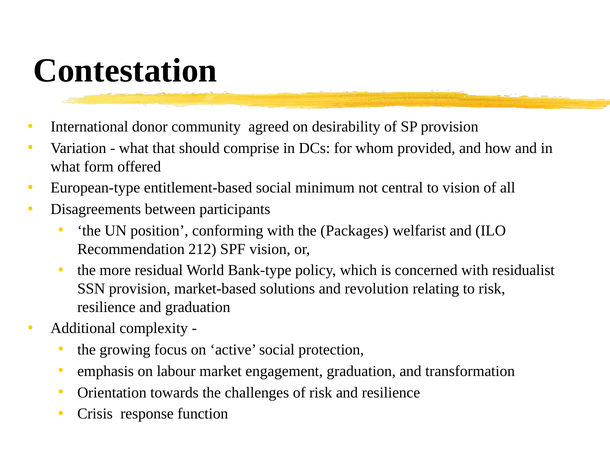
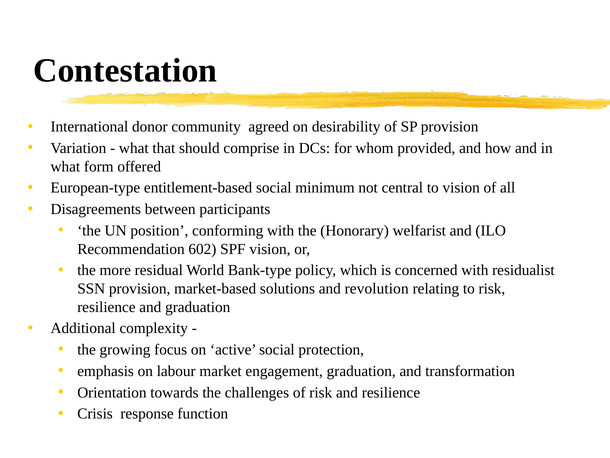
Packages: Packages -> Honorary
212: 212 -> 602
